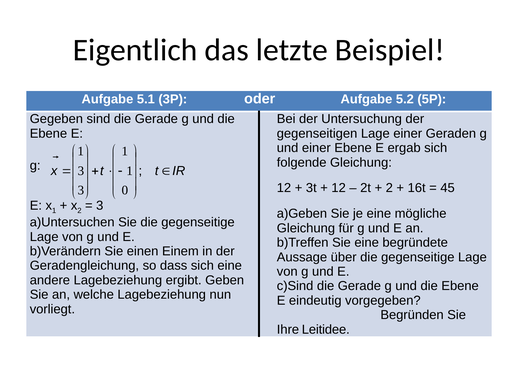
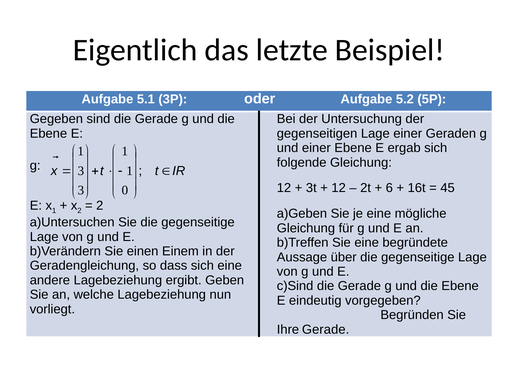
2 at (389, 188): 2 -> 6
3 at (100, 206): 3 -> 2
Ihre Leitidee: Leitidee -> Gerade
